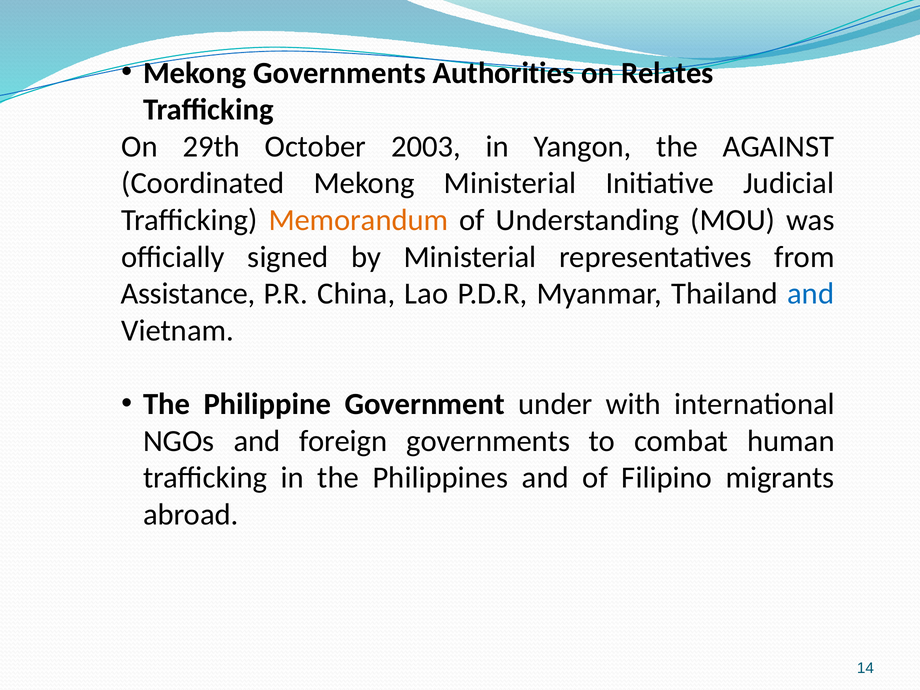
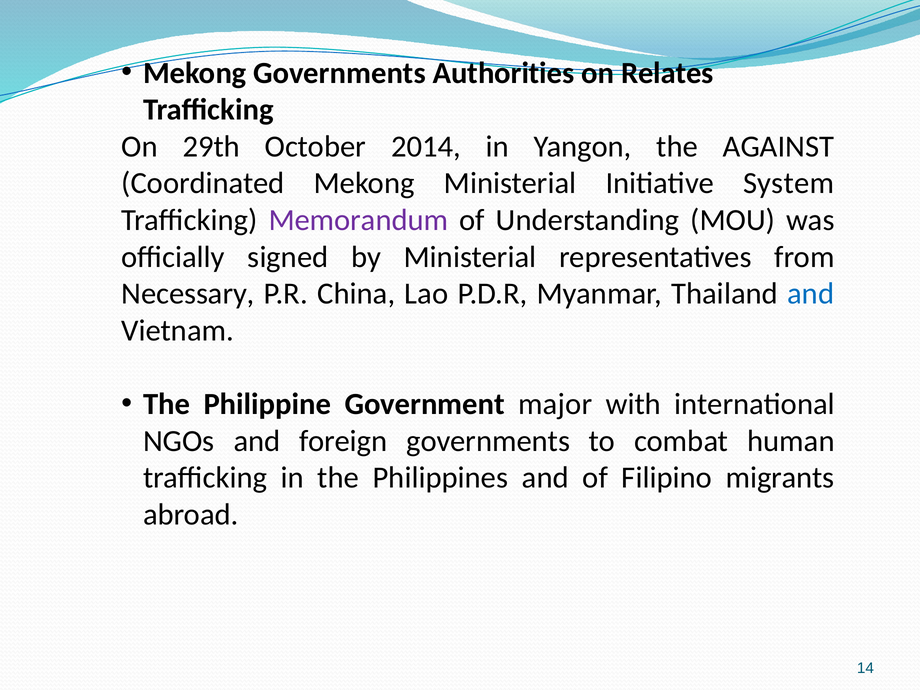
2003: 2003 -> 2014
Judicial: Judicial -> System
Memorandum colour: orange -> purple
Assistance: Assistance -> Necessary
under: under -> major
